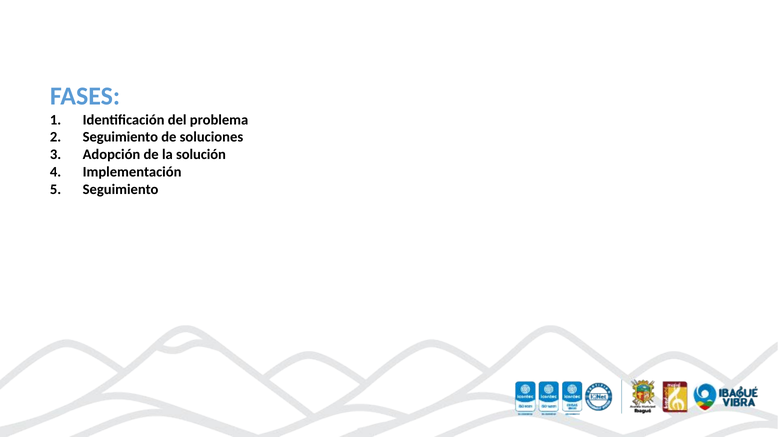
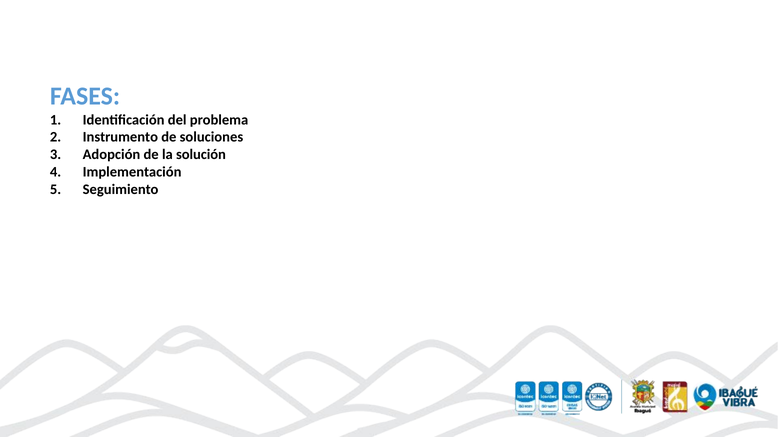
Seguimiento at (120, 137): Seguimiento -> Instrumento
